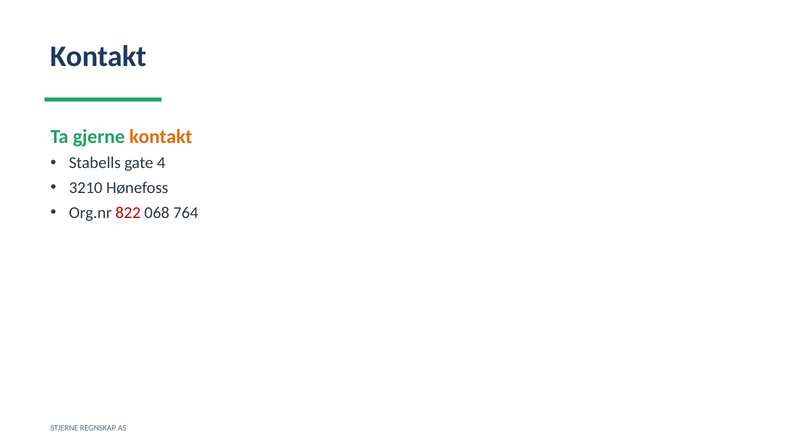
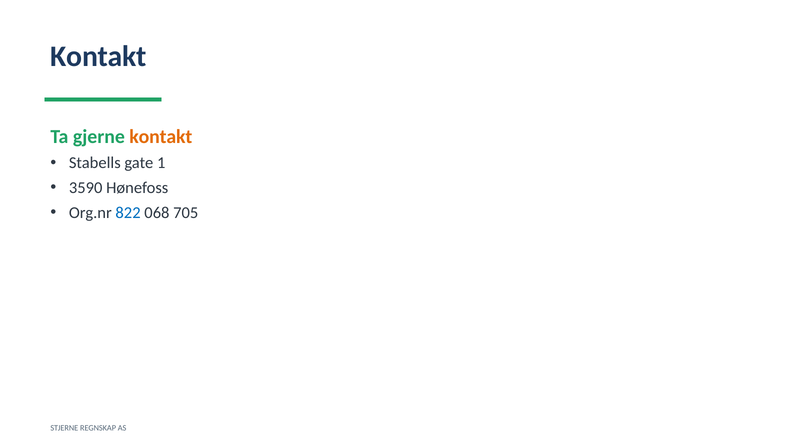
4: 4 -> 1
3210: 3210 -> 3590
822 colour: red -> blue
764: 764 -> 705
